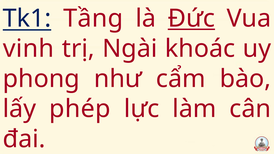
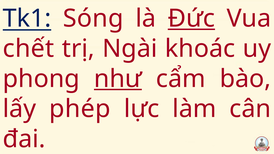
Tầng: Tầng -> Sóng
vinh: vinh -> chết
như underline: none -> present
